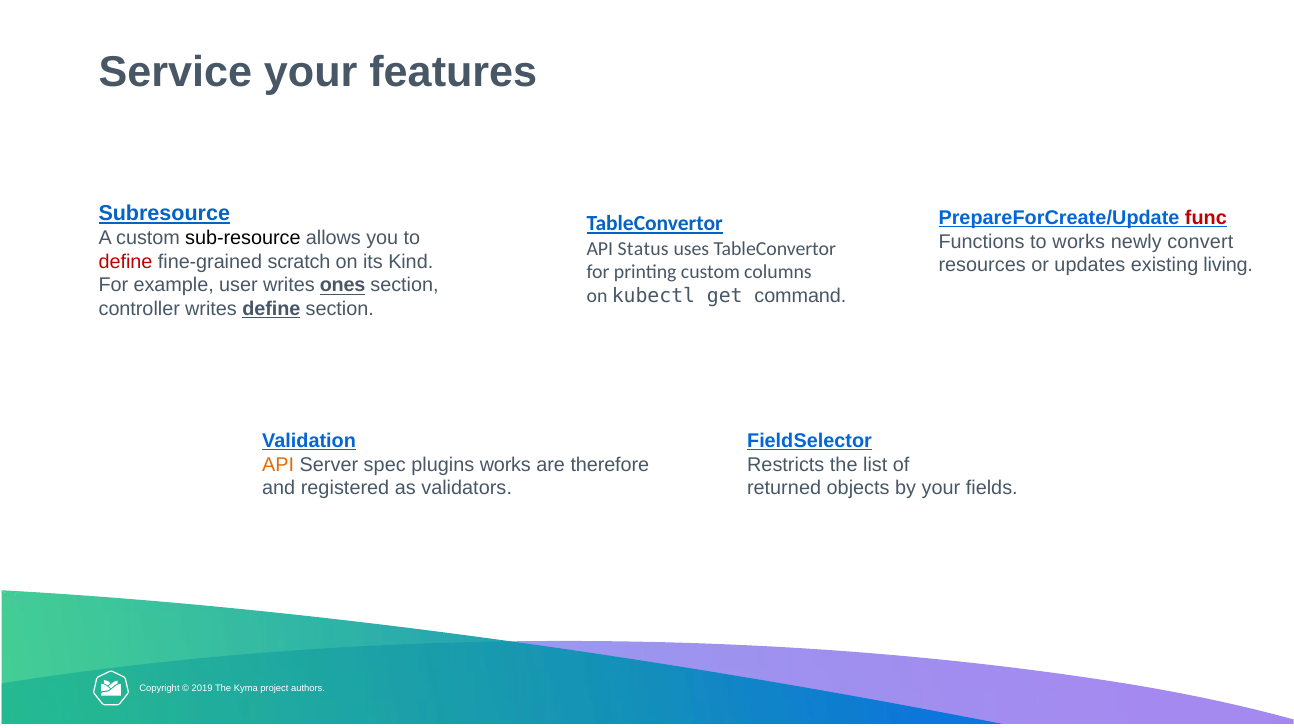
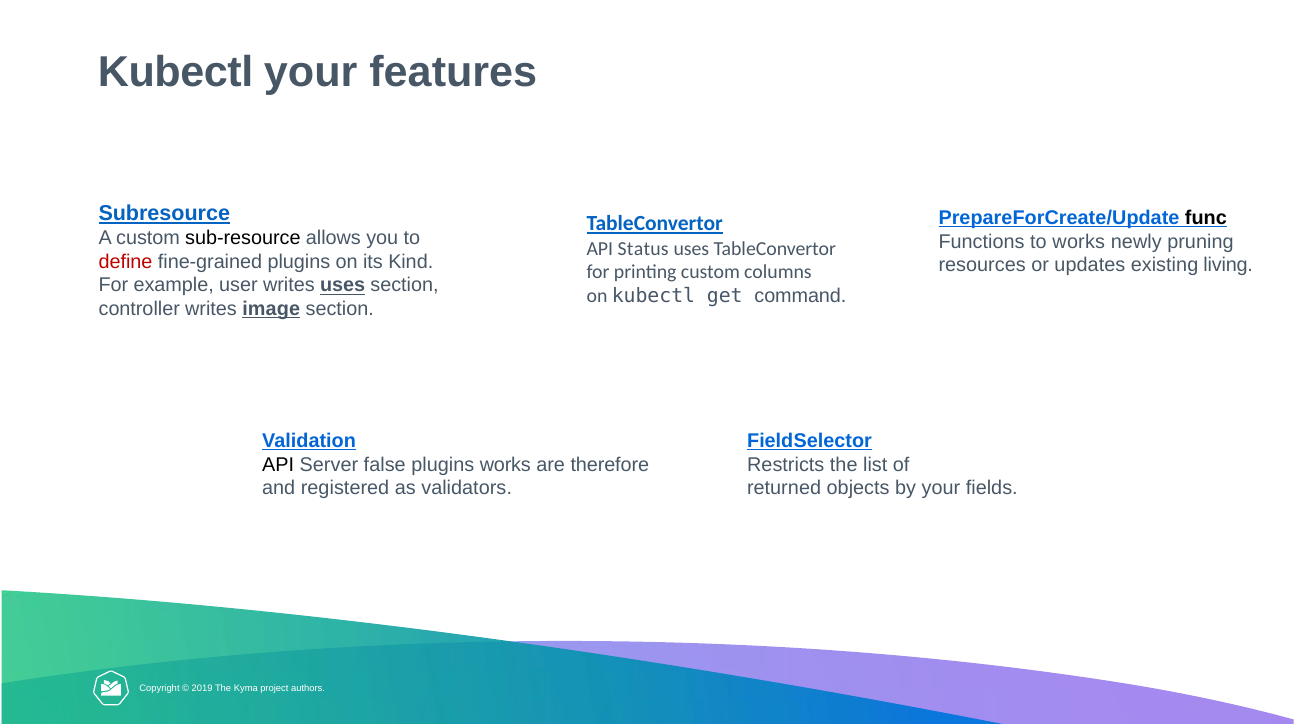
Service at (175, 72): Service -> Kubectl
func colour: red -> black
convert: convert -> pruning
fine-grained scratch: scratch -> plugins
writes ones: ones -> uses
writes define: define -> image
API at (278, 464) colour: orange -> black
spec: spec -> false
